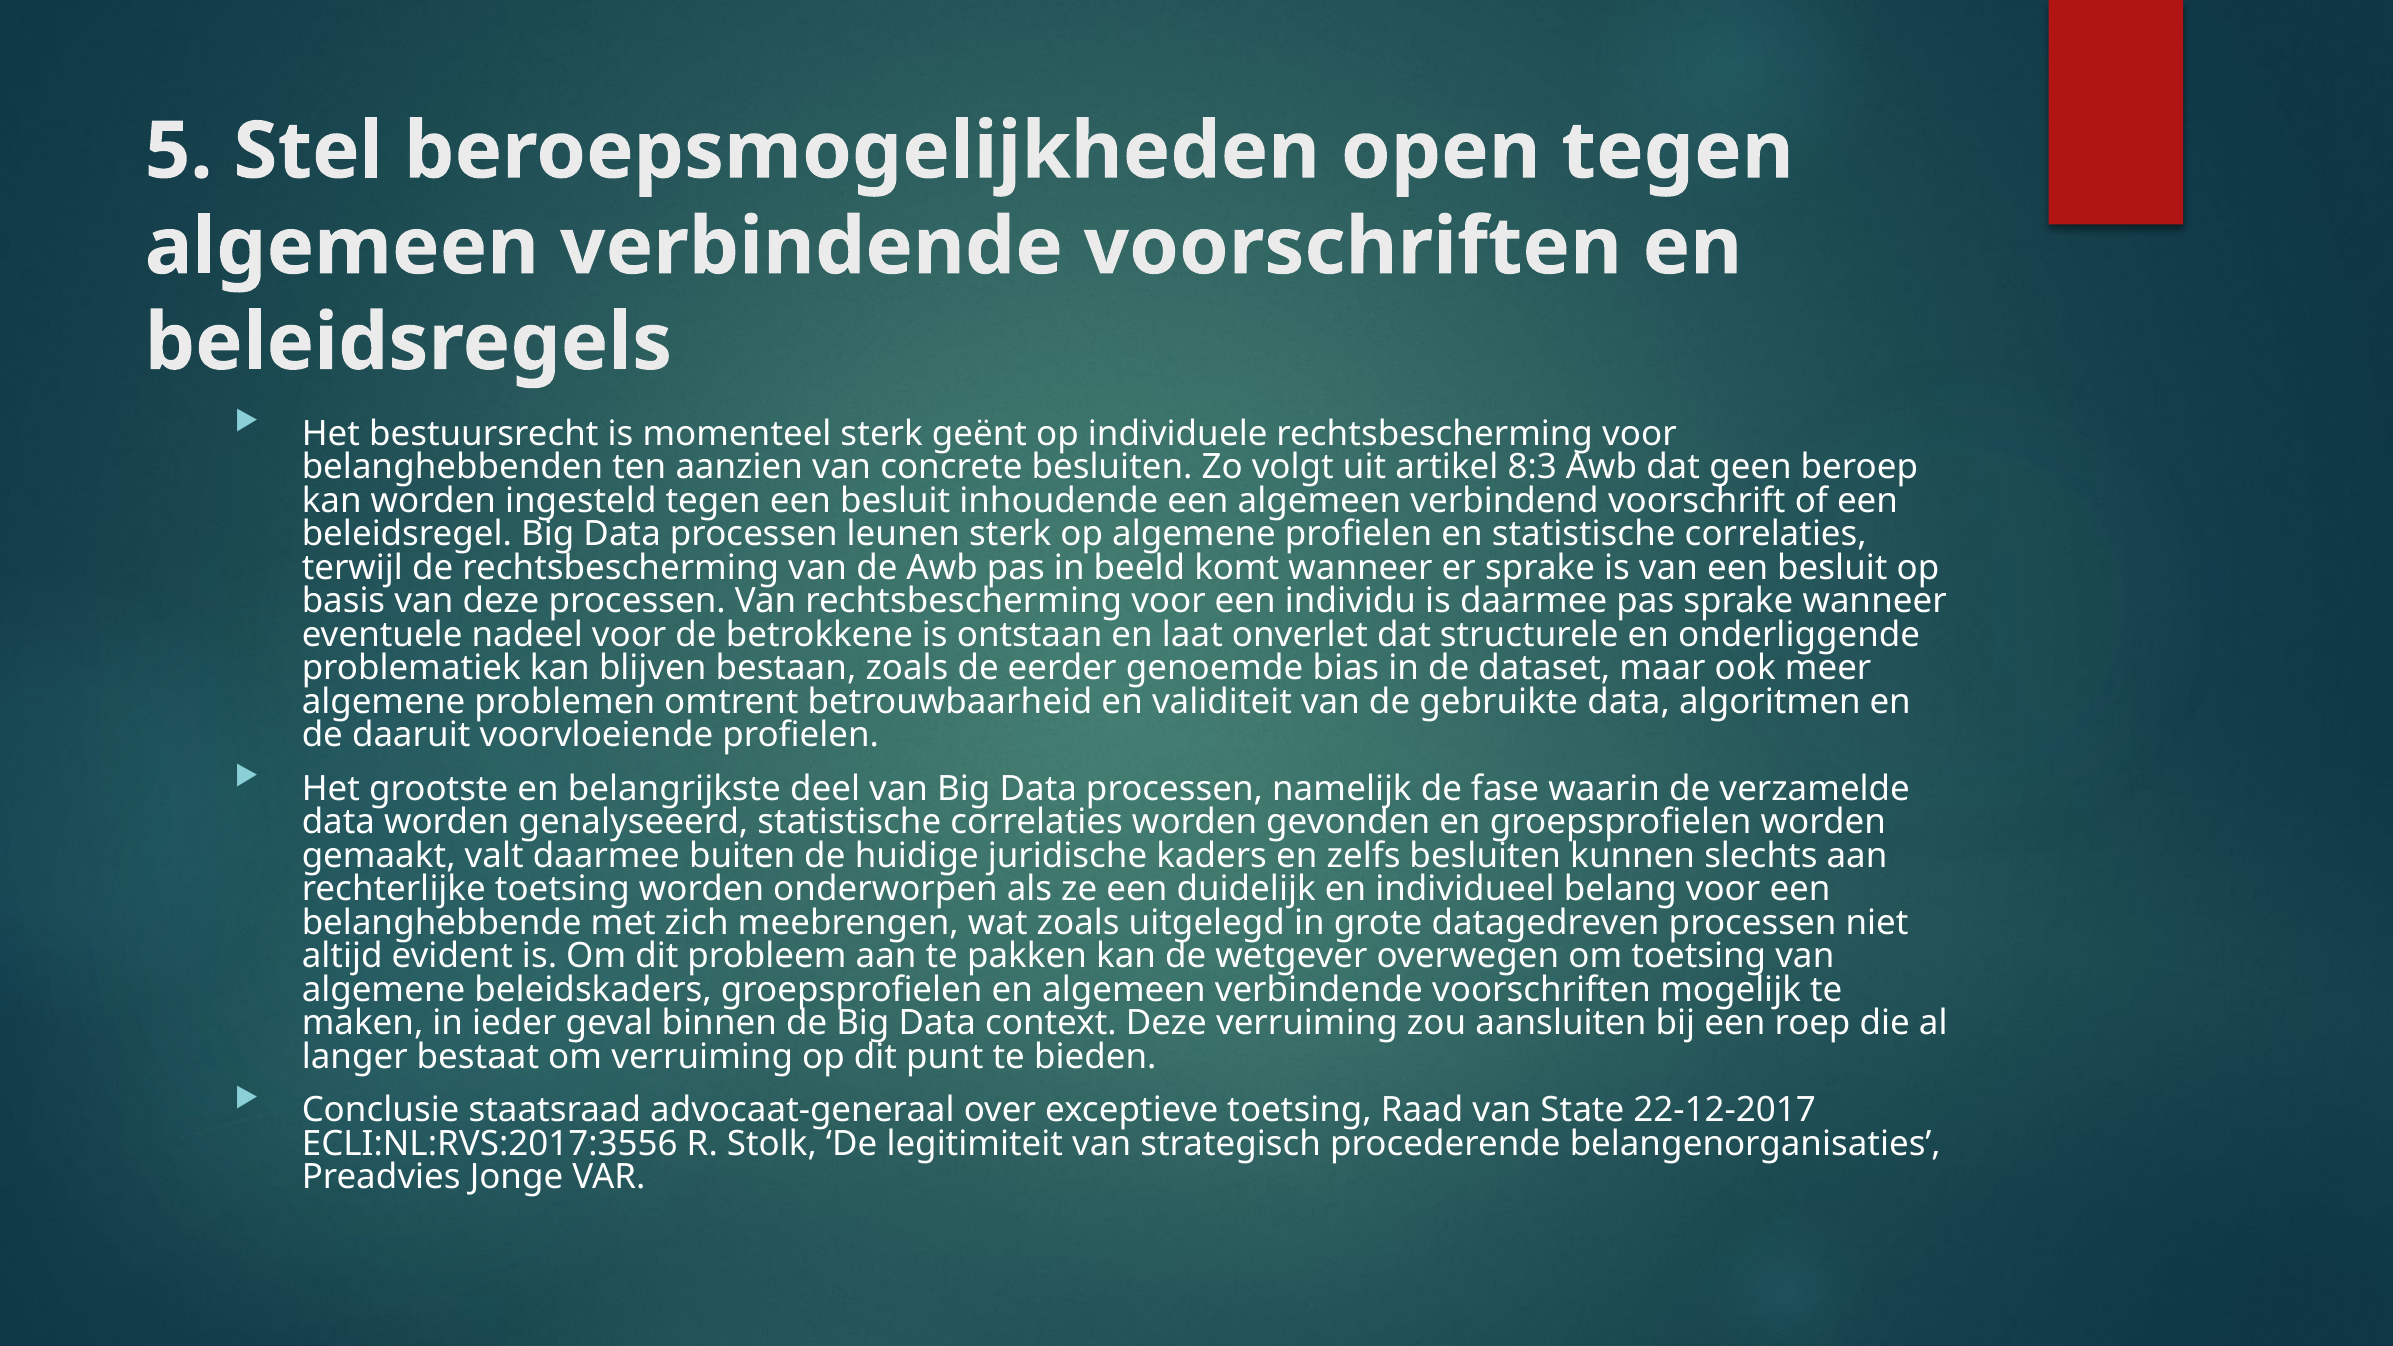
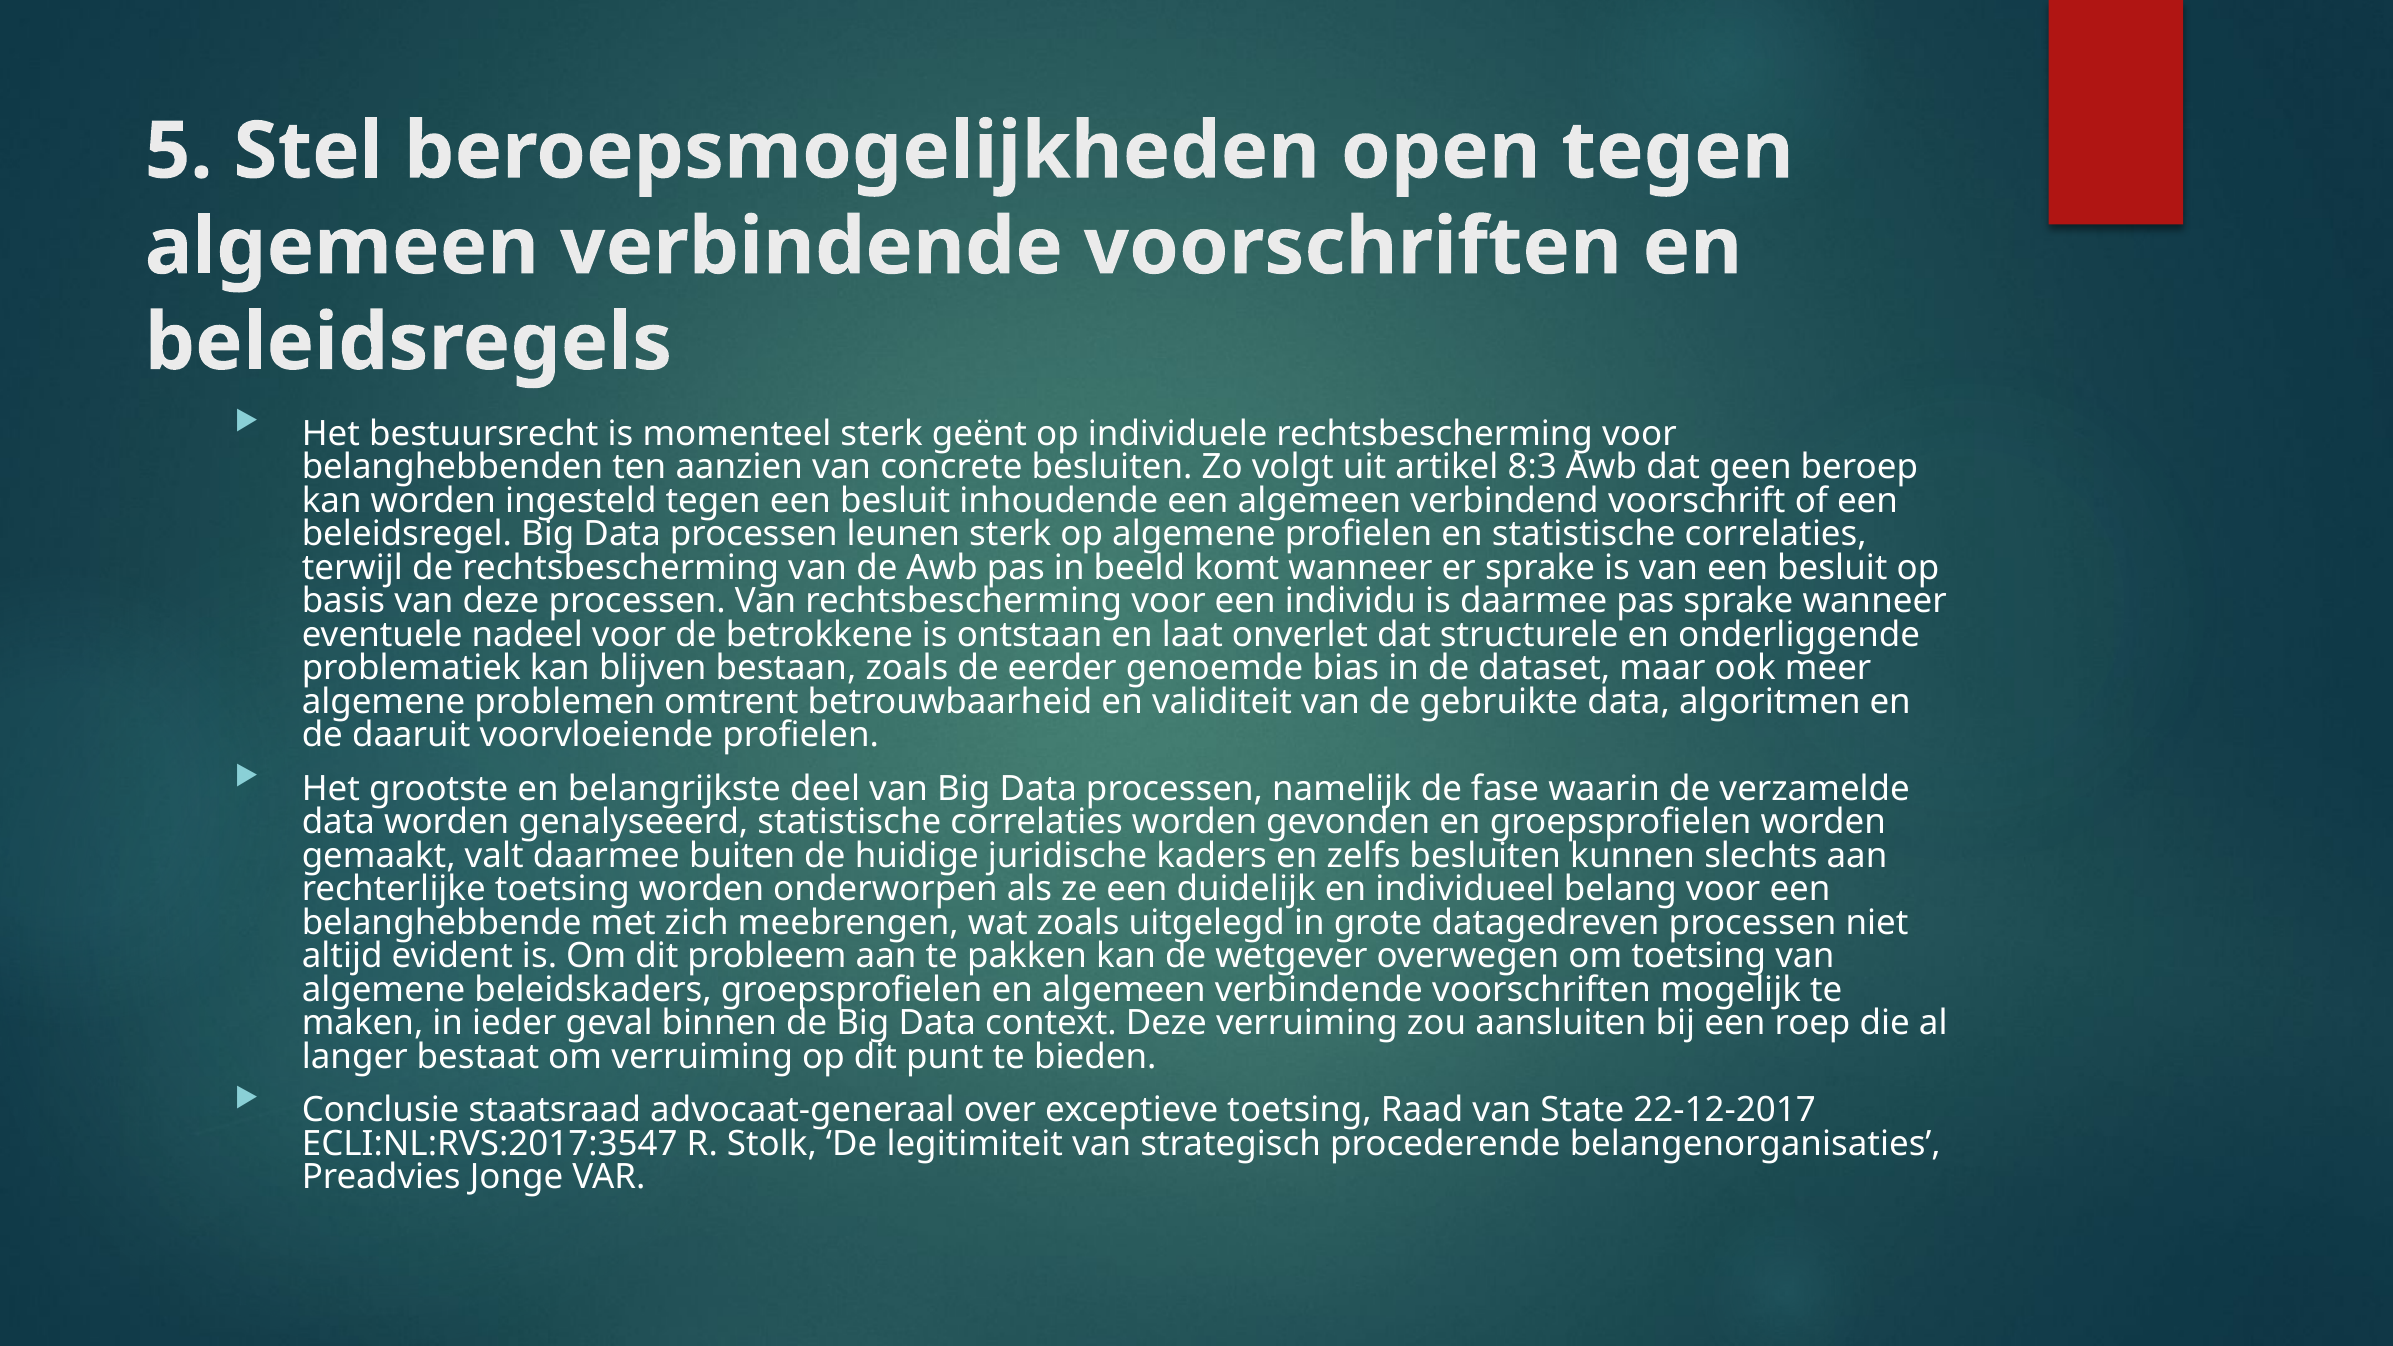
ECLI:NL:RVS:2017:3556: ECLI:NL:RVS:2017:3556 -> ECLI:NL:RVS:2017:3547
